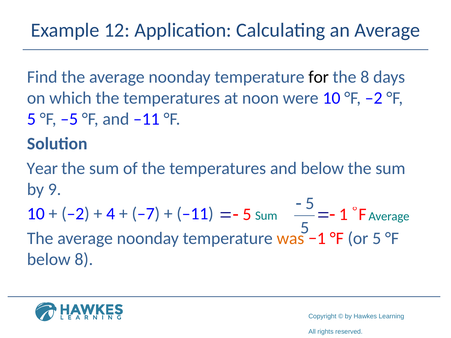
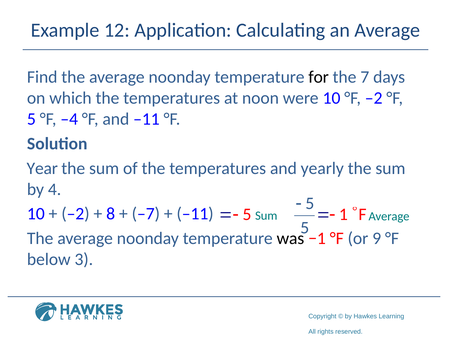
the 8: 8 -> 7
–5: –5 -> –4
and below: below -> yearly
9: 9 -> 4
4: 4 -> 8
was colour: orange -> black
or 5: 5 -> 9
below 8: 8 -> 3
